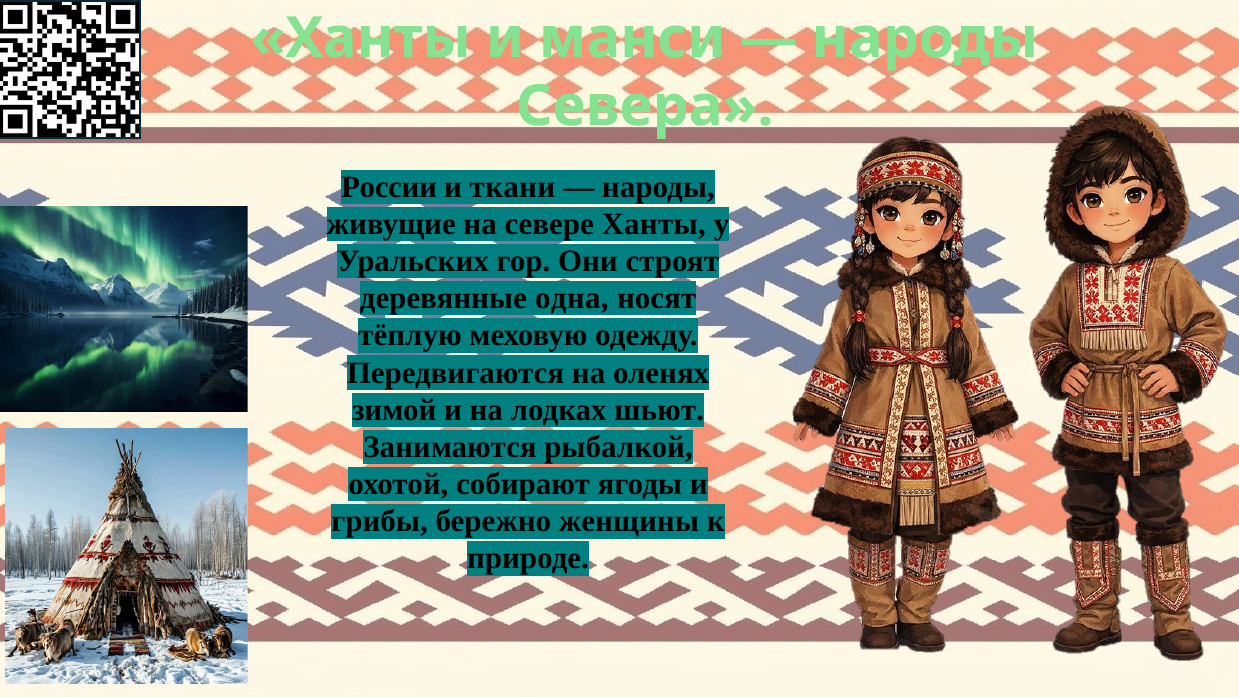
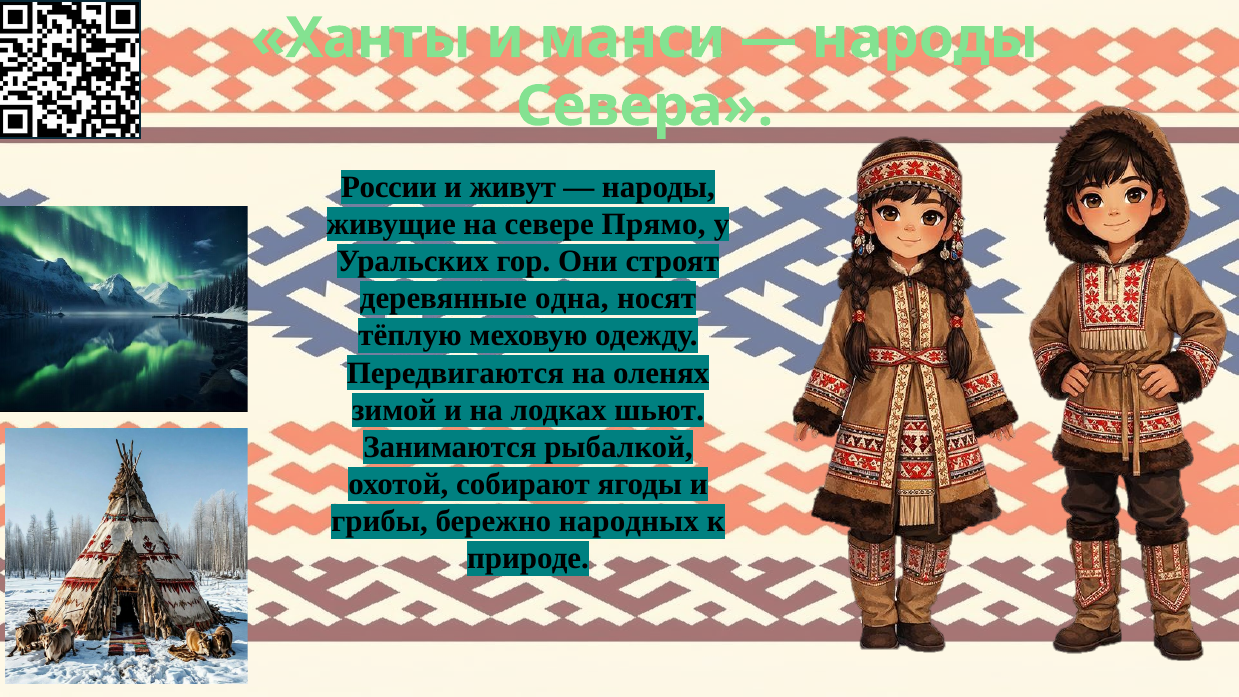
ткани: ткани -> живут
севере Ханты: Ханты -> Прямо
женщины: женщины -> народных
